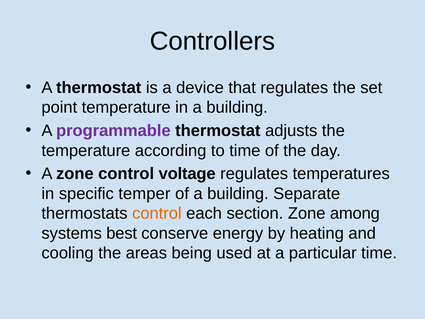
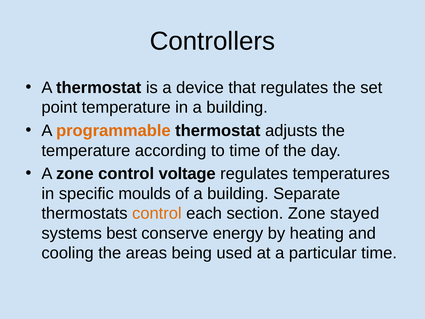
programmable colour: purple -> orange
temper: temper -> moulds
among: among -> stayed
